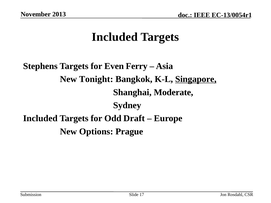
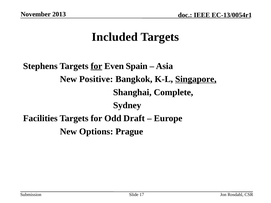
for at (96, 66) underline: none -> present
Ferry: Ferry -> Spain
Tonight: Tonight -> Positive
Moderate: Moderate -> Complete
Included at (40, 119): Included -> Facilities
